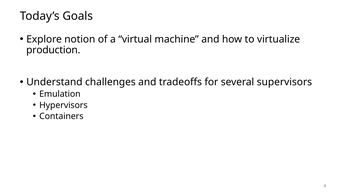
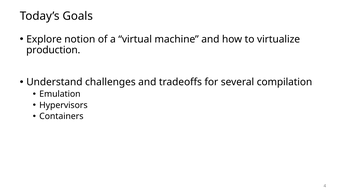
supervisors: supervisors -> compilation
